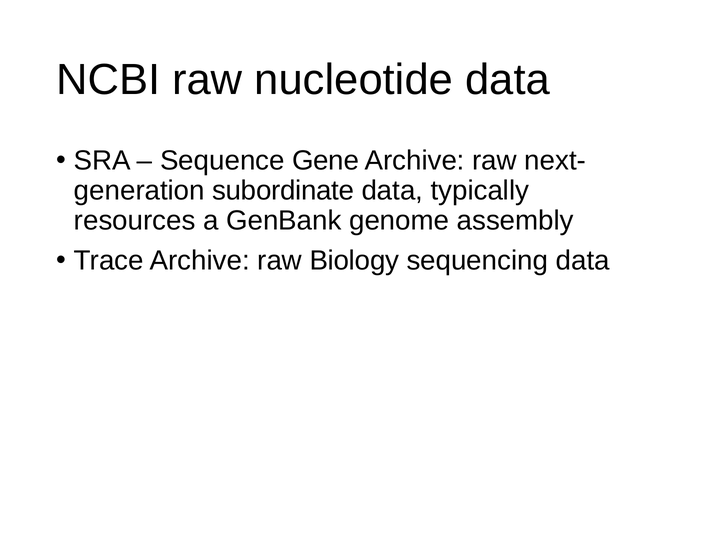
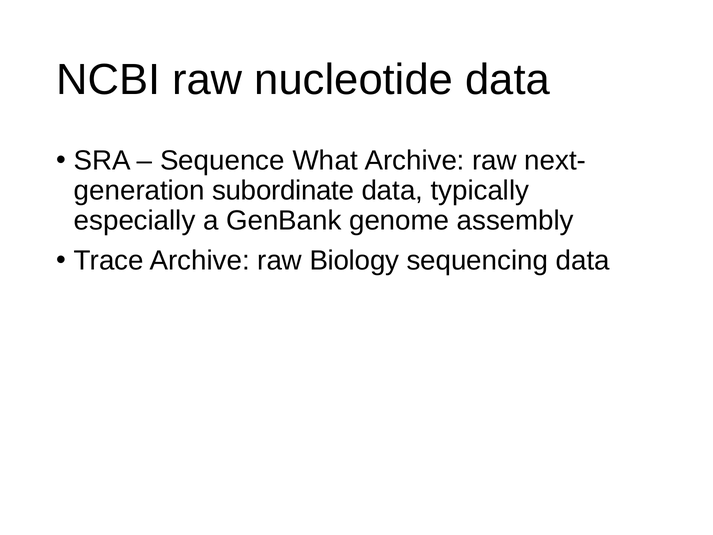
Gene: Gene -> What
resources: resources -> especially
